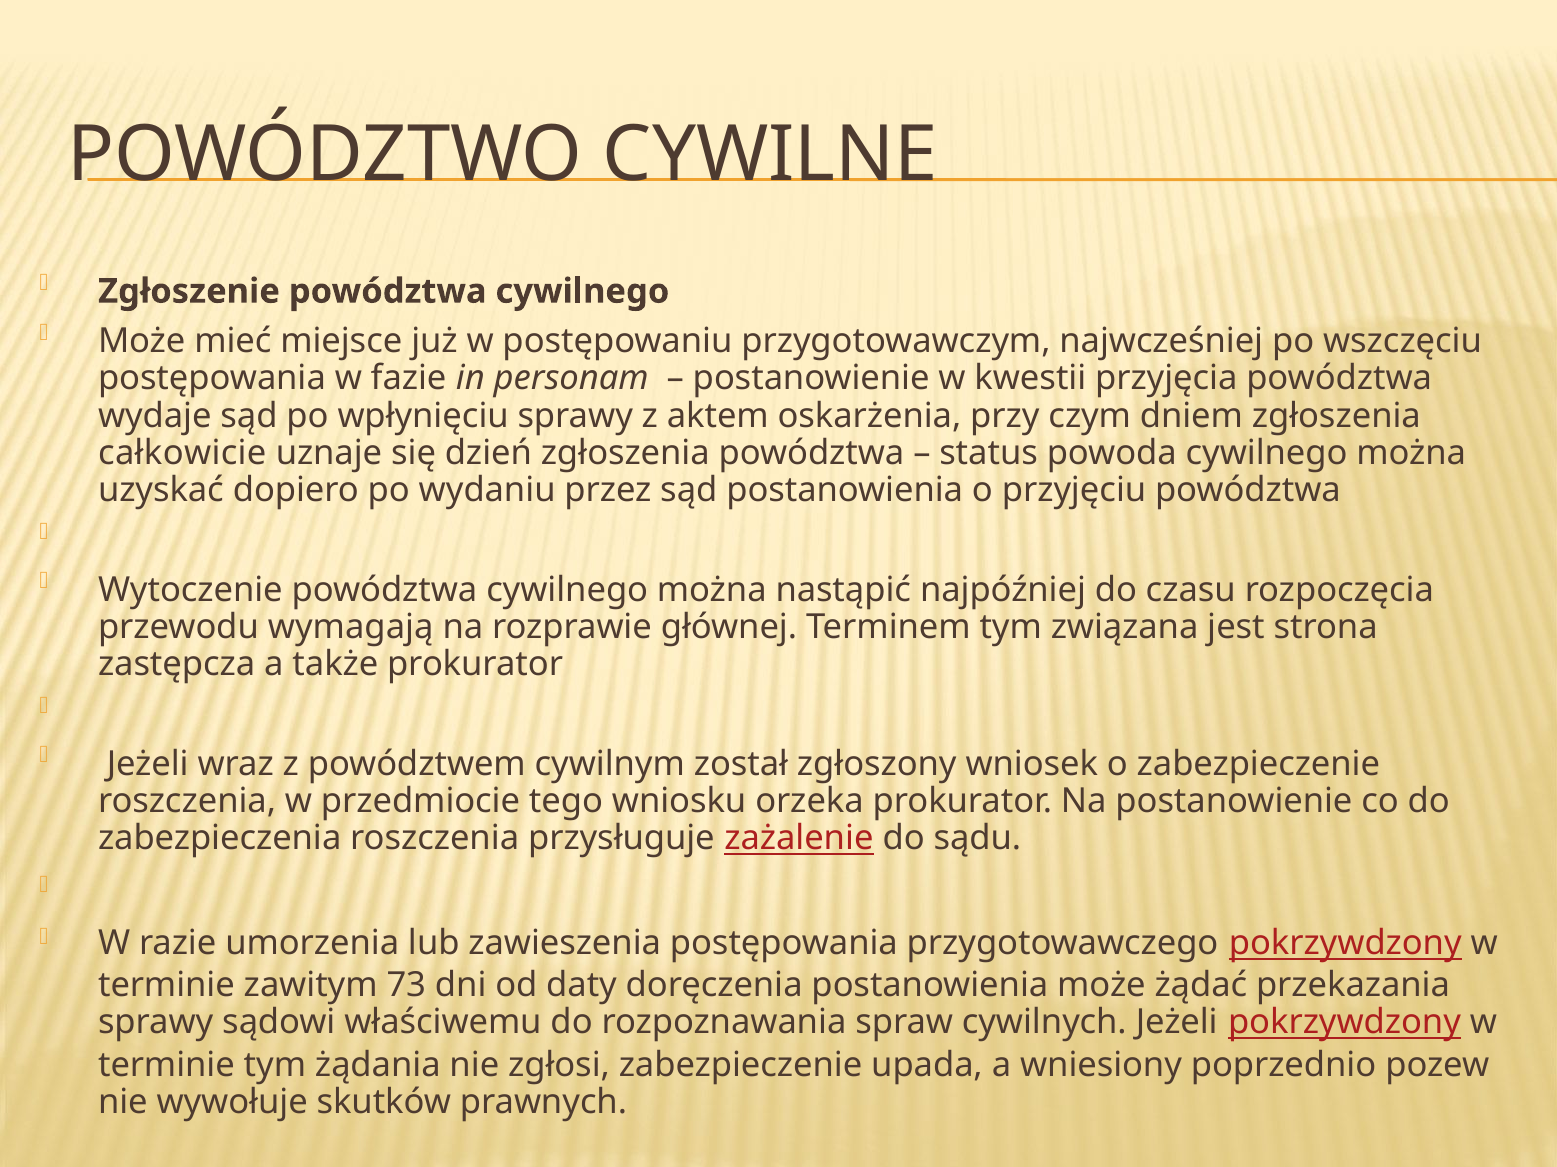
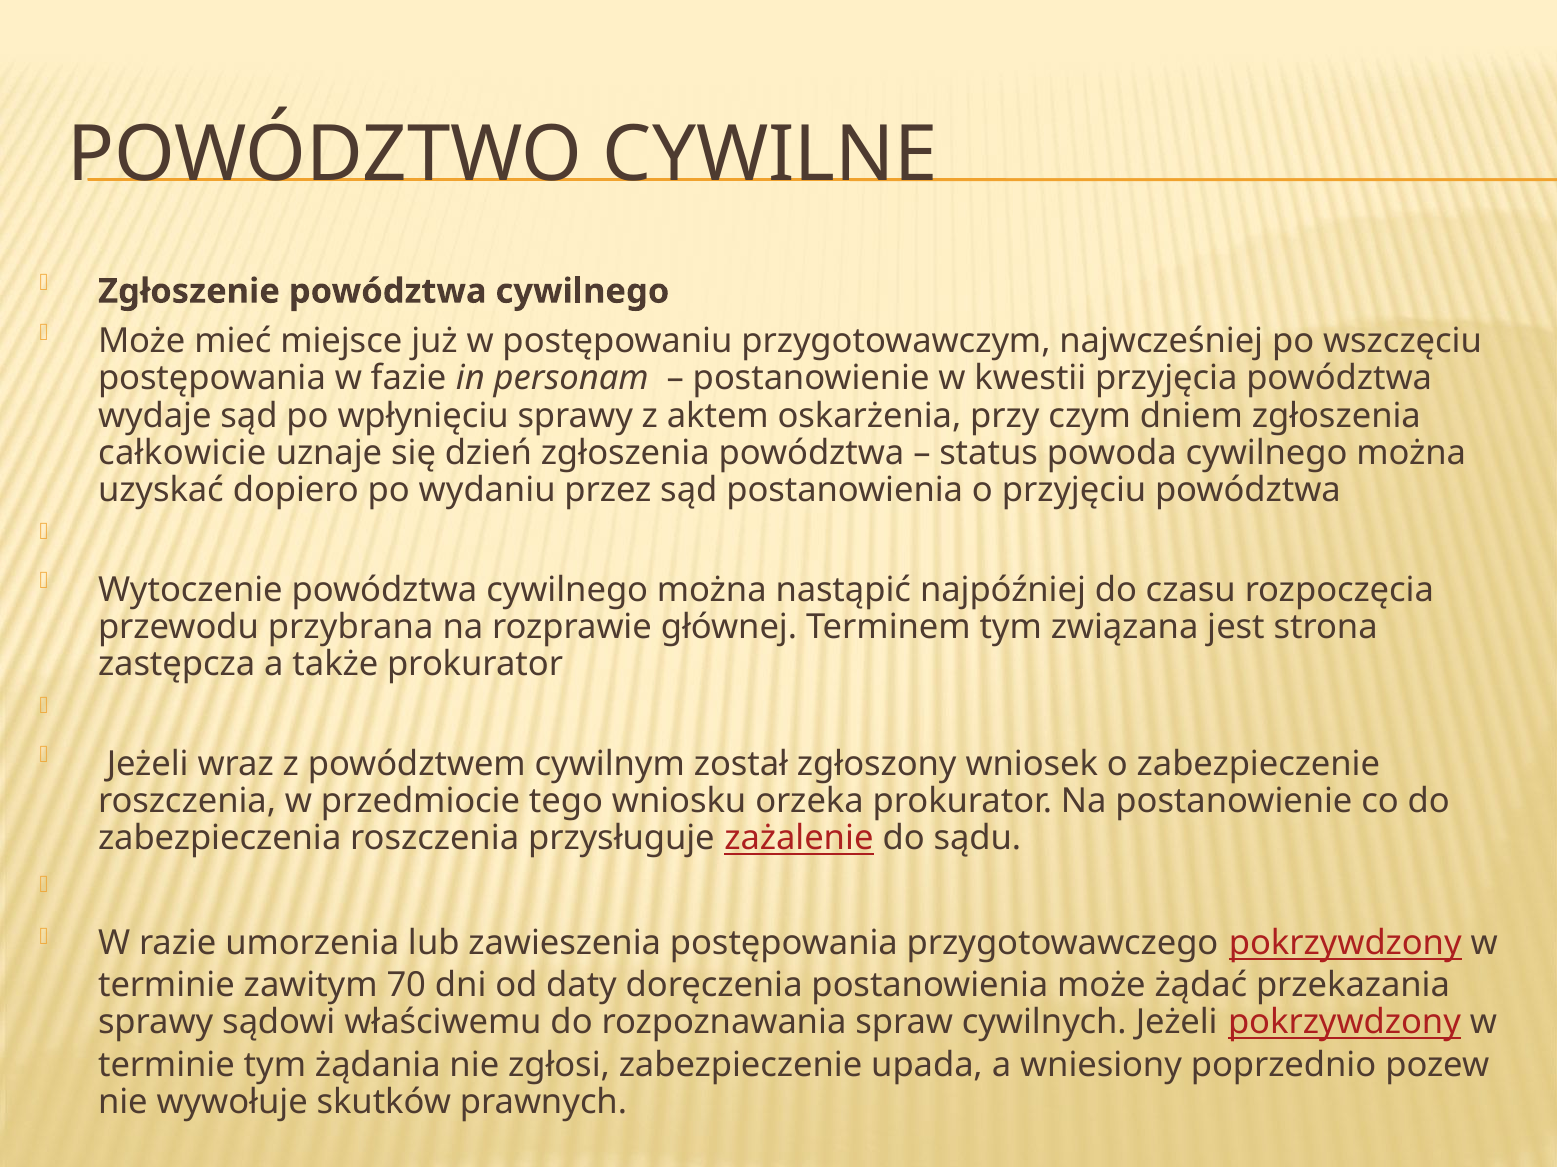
wymagają: wymagają -> przybrana
73: 73 -> 70
